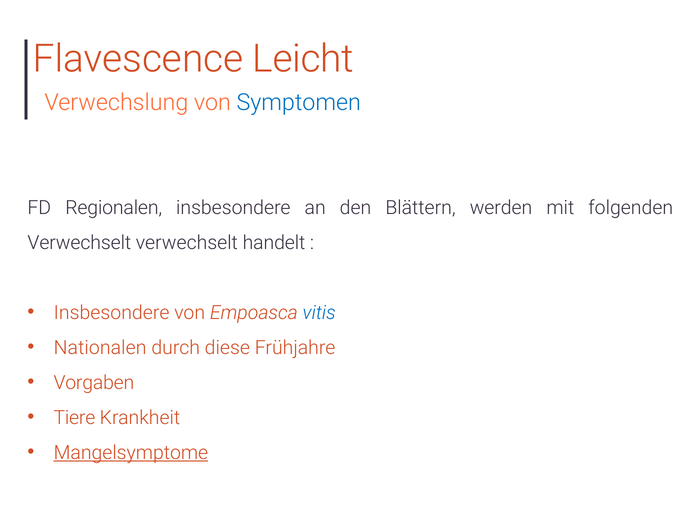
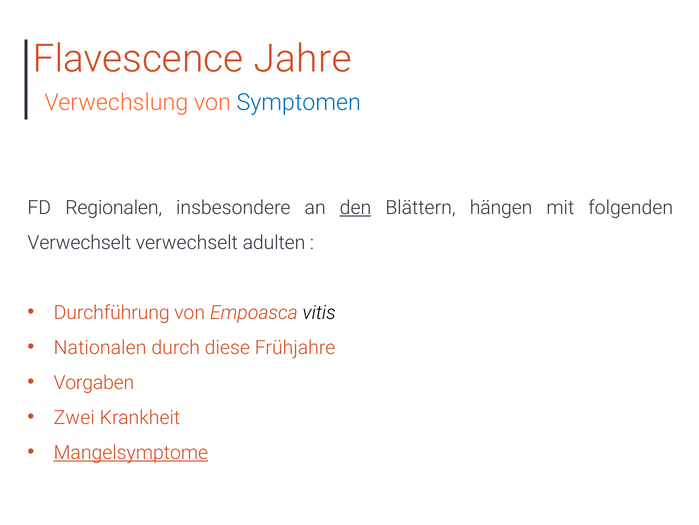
Leicht: Leicht -> Jahre
den underline: none -> present
werden: werden -> hängen
handelt: handelt -> adulten
Insbesondere at (112, 312): Insbesondere -> Durchführung
vitis colour: blue -> black
Tiere: Tiere -> Zwei
